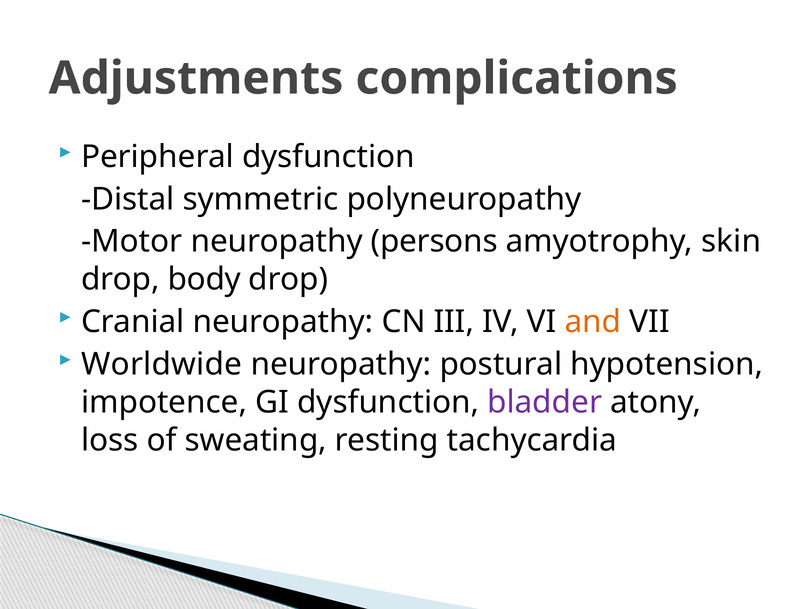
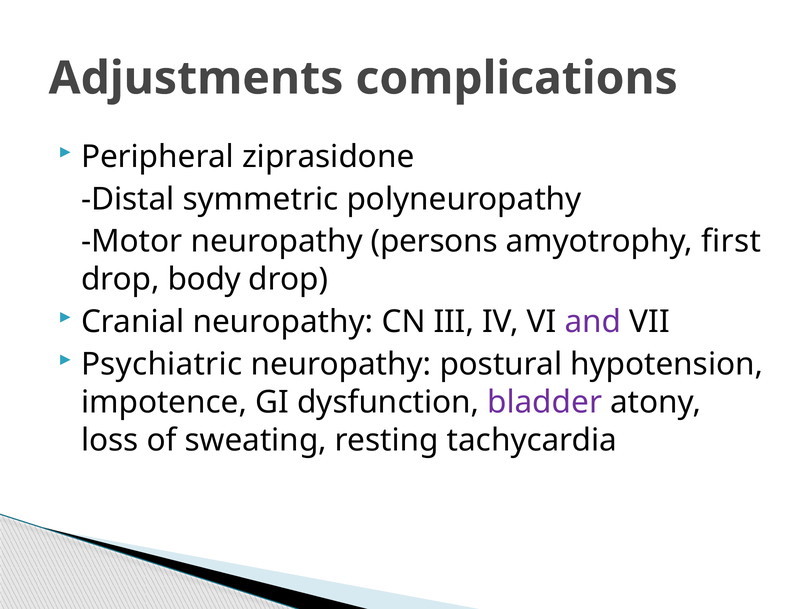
Peripheral dysfunction: dysfunction -> ziprasidone
skin: skin -> first
and colour: orange -> purple
Worldwide: Worldwide -> Psychiatric
